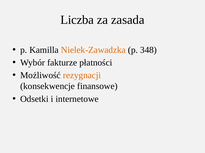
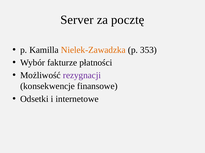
Liczba: Liczba -> Server
zasada: zasada -> pocztę
348: 348 -> 353
rezygnacji colour: orange -> purple
